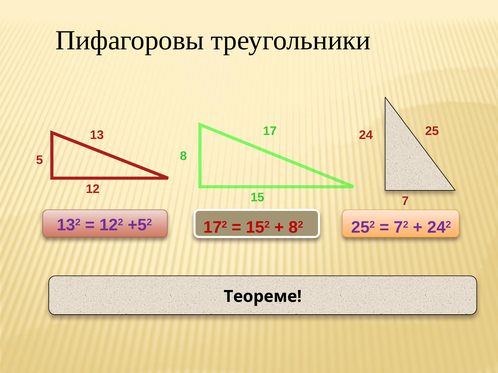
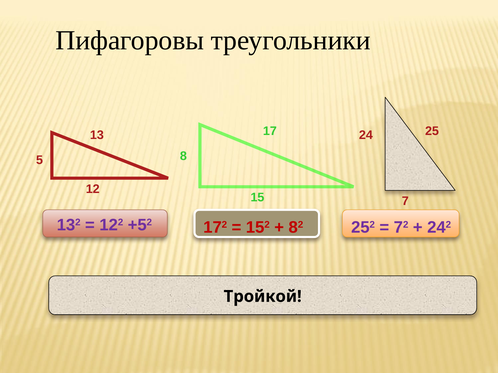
Теореме: Теореме -> Тройкой
